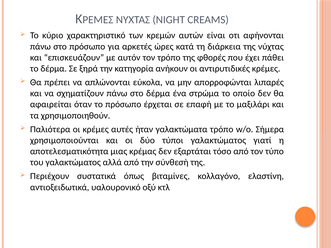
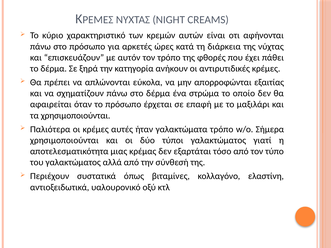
λιπαρές: λιπαρές -> εξαιτίας
τα χρησιμοποιηθούν: χρησιμοποιηθούν -> χρησιμοποιούνται
